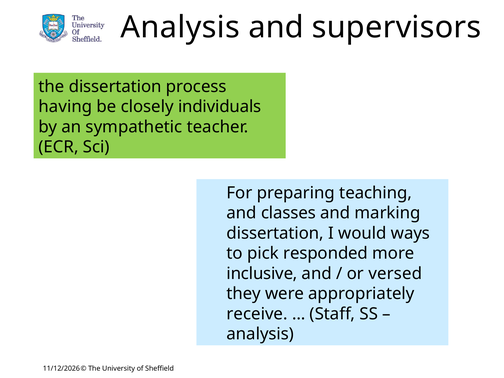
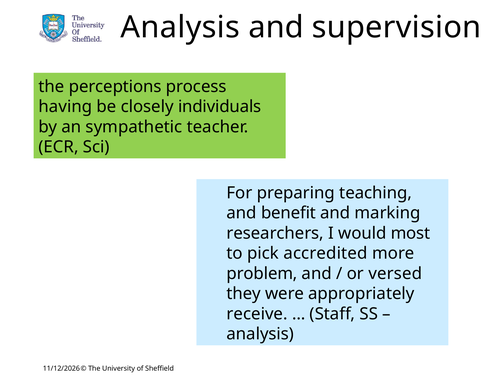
supervisors: supervisors -> supervision
the dissertation: dissertation -> perceptions
classes: classes -> benefit
dissertation at (275, 233): dissertation -> researchers
ways: ways -> most
responded: responded -> accredited
inclusive: inclusive -> problem
